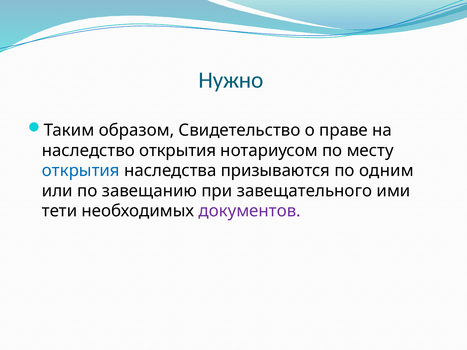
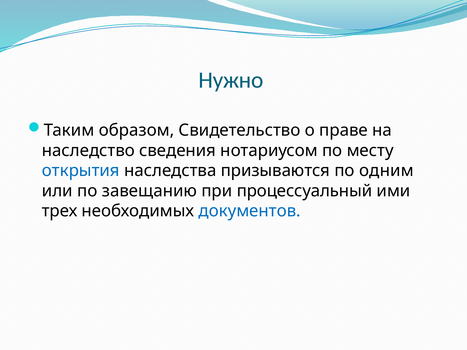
наследство открытия: открытия -> сведения
завещательного: завещательного -> процессуальный
тети: тети -> трех
документов colour: purple -> blue
